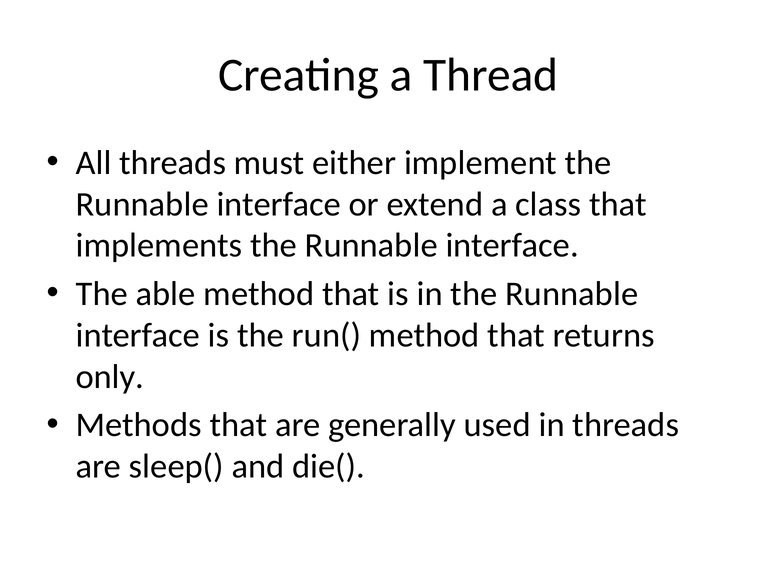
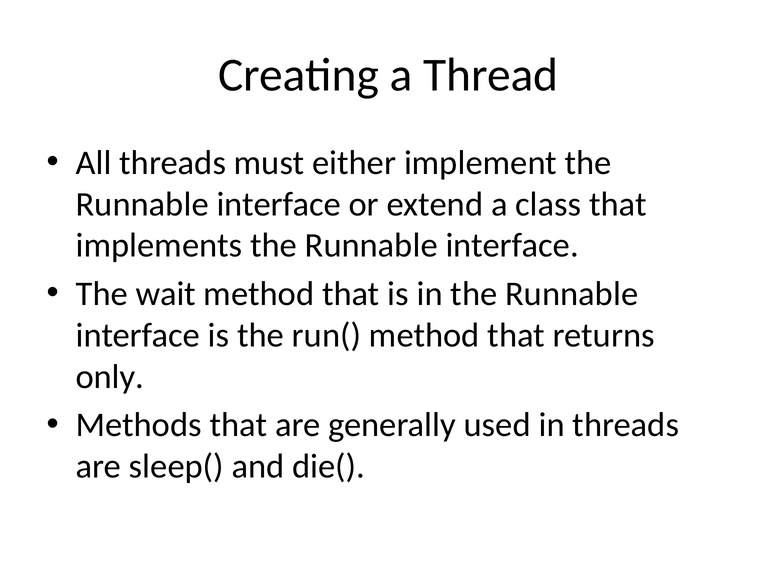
able: able -> wait
